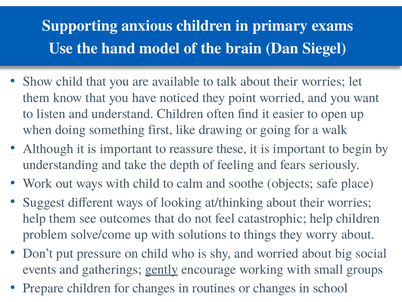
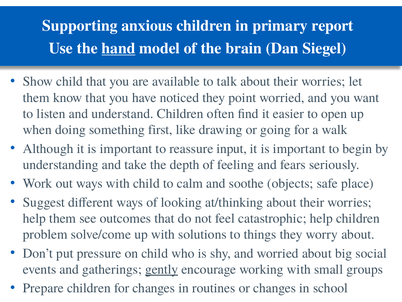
exams: exams -> report
hand underline: none -> present
these: these -> input
